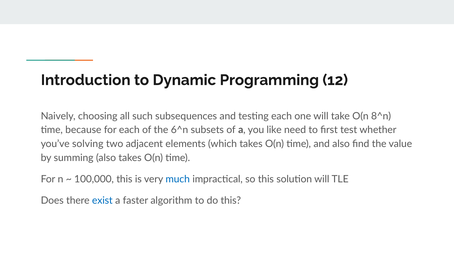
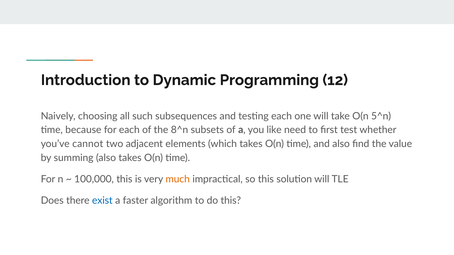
8^n: 8^n -> 5^n
6^n: 6^n -> 8^n
solving: solving -> cannot
much colour: blue -> orange
